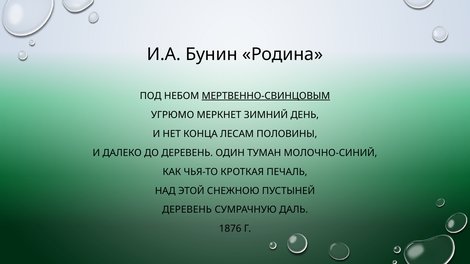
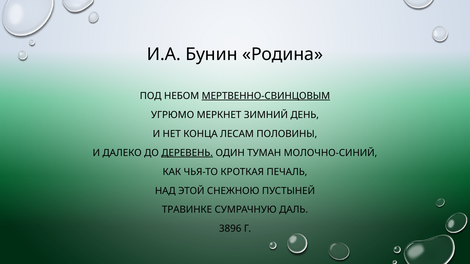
ДЕРЕВЕНЬ at (187, 153) underline: none -> present
ДЕРЕВЕНЬ at (187, 210): ДЕРЕВЕНЬ -> ТРАВИНКЕ
1876: 1876 -> 3896
